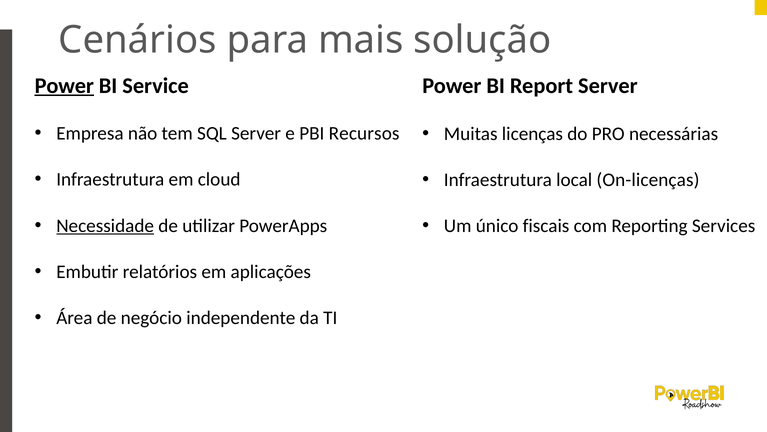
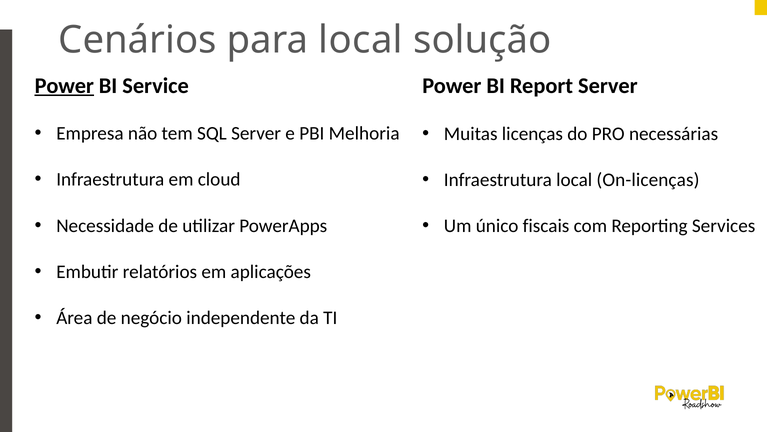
para mais: mais -> local
Recursos: Recursos -> Melhoria
Necessidade underline: present -> none
